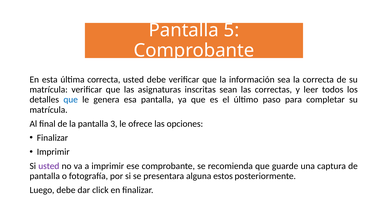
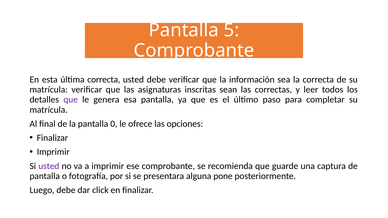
que at (71, 100) colour: blue -> purple
3: 3 -> 0
estos: estos -> pone
